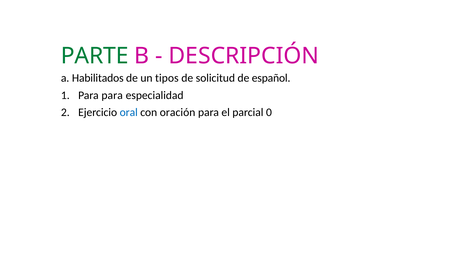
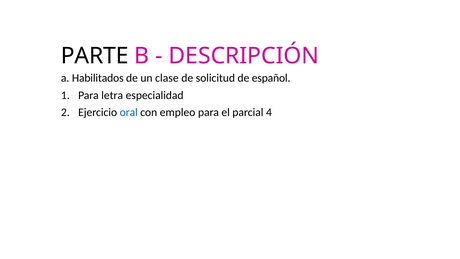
PARTE colour: green -> black
tipos: tipos -> clase
Para para: para -> letra
oración: oración -> empleo
0: 0 -> 4
